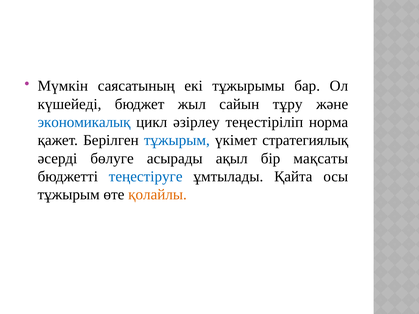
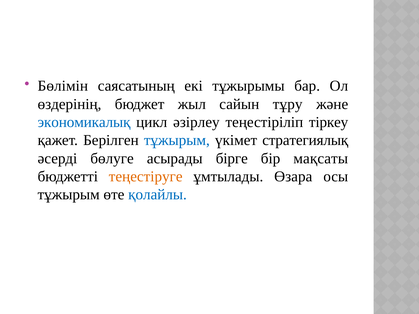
Мүмкін: Мүмкін -> Бөлімін
күшейеді: күшейеді -> өздерінің
норма: норма -> тіркеу
ақыл: ақыл -> бірге
теңестіруге colour: blue -> orange
Қайта: Қайта -> Өзара
қолайлы colour: orange -> blue
